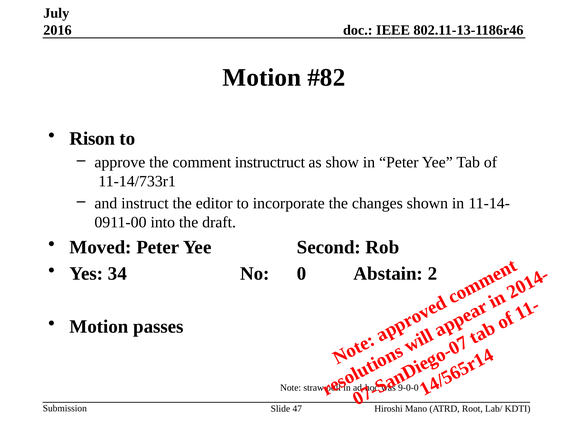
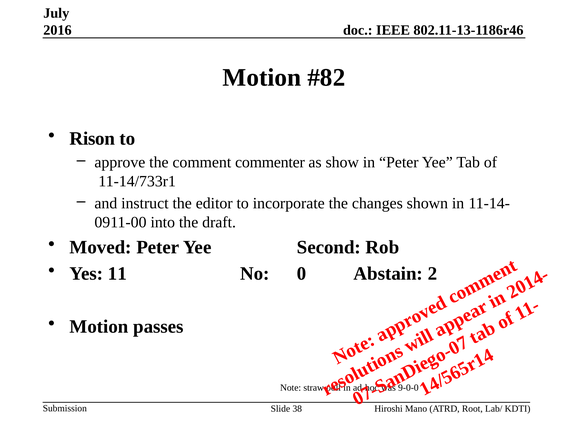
instructruct: instructruct -> commenter
34: 34 -> 11
47: 47 -> 38
